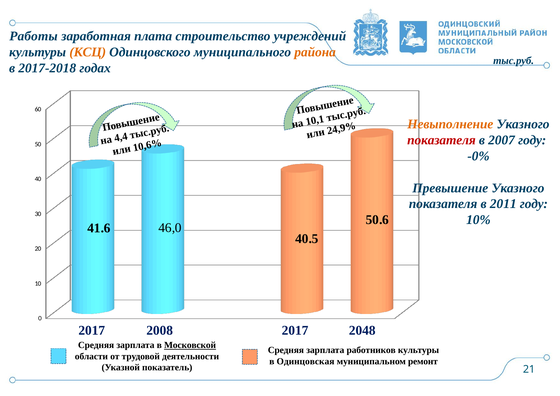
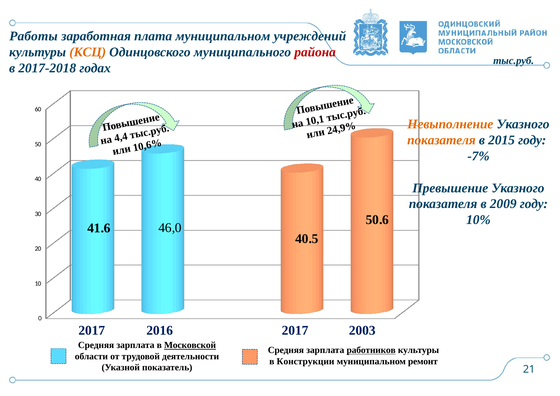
плата строительство: строительство -> муниципальном
района colour: orange -> red
показателя at (441, 140) colour: red -> orange
2007: 2007 -> 2015
-0%: -0% -> -7%
2011: 2011 -> 2009
2008: 2008 -> 2016
2048: 2048 -> 2003
работников underline: none -> present
Одинцовская: Одинцовская -> Конструкции
